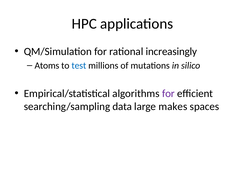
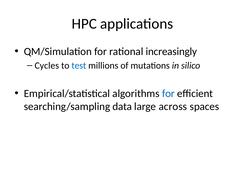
Atoms: Atoms -> Cycles
for at (168, 93) colour: purple -> blue
makes: makes -> across
